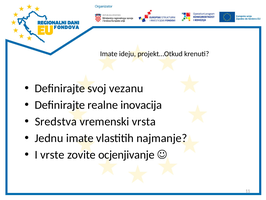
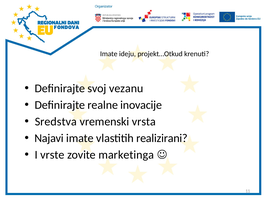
inovacija: inovacija -> inovacije
Jednu: Jednu -> Najavi
najmanje: najmanje -> realizirani
ocjenjivanje: ocjenjivanje -> marketinga
